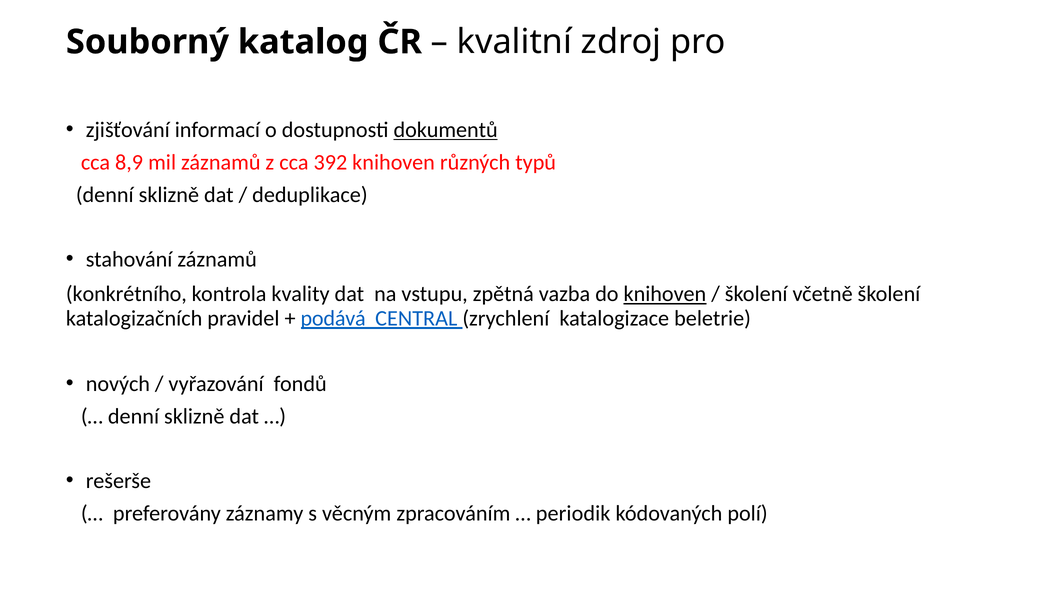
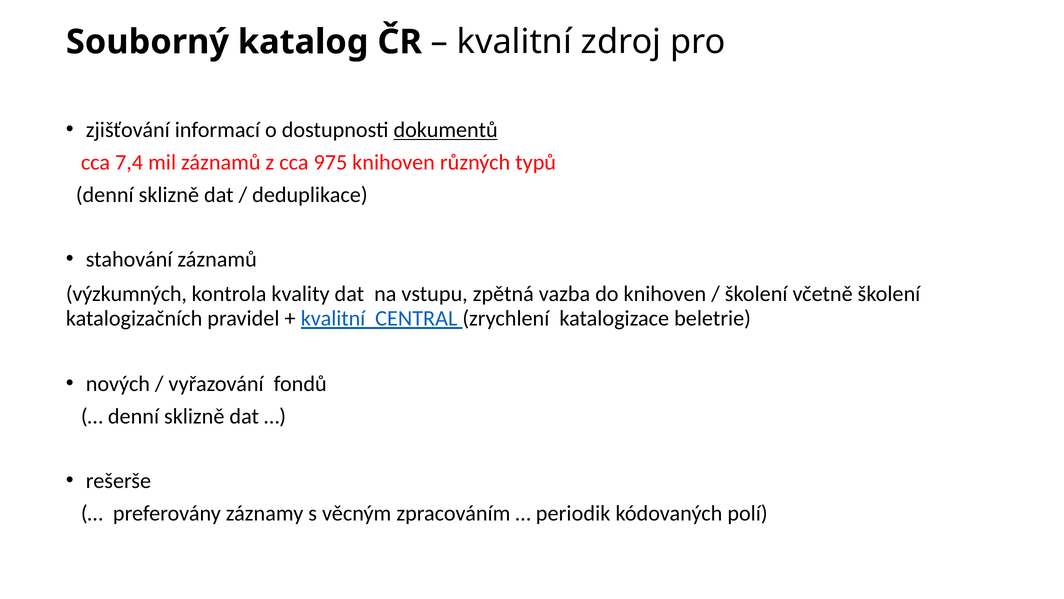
8,9: 8,9 -> 7,4
392: 392 -> 975
konkrétního: konkrétního -> výzkumných
knihoven at (665, 294) underline: present -> none
podává at (333, 318): podává -> kvalitní
